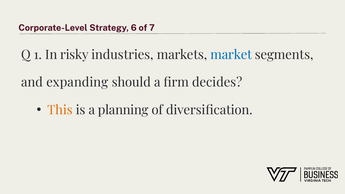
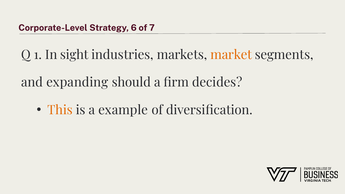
risky: risky -> sight
market colour: blue -> orange
planning: planning -> example
